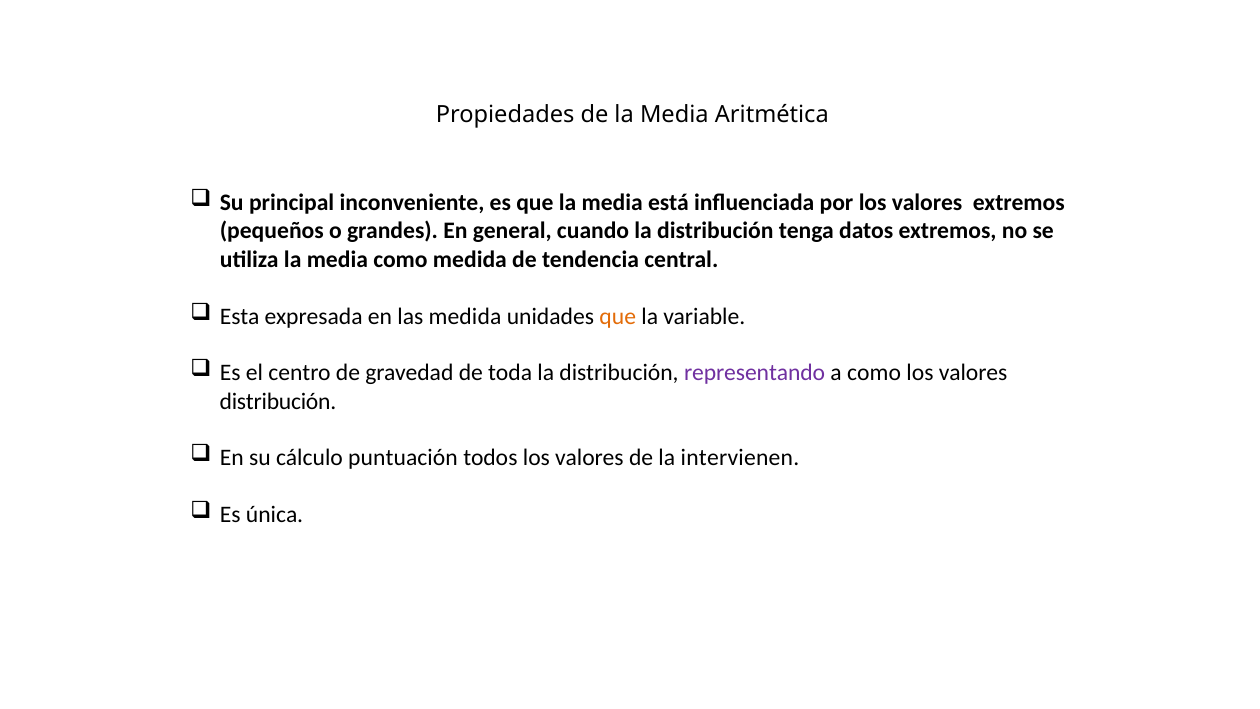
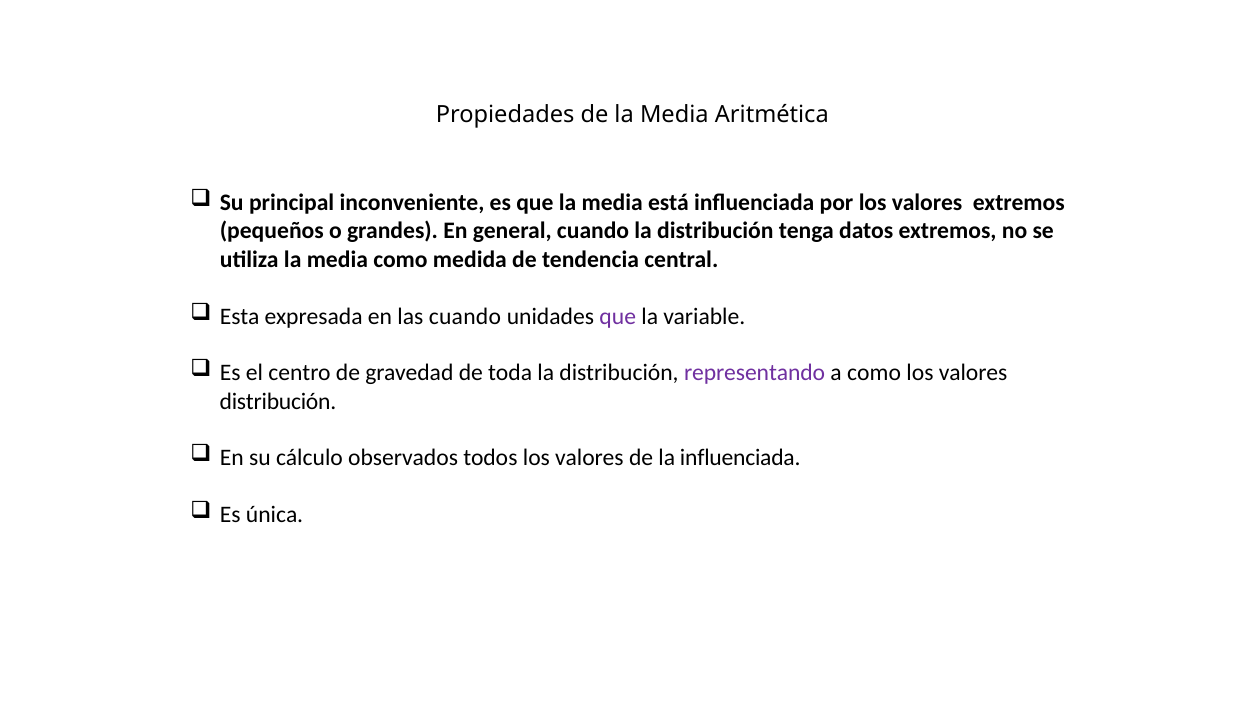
las medida: medida -> cuando
que at (618, 316) colour: orange -> purple
puntuación: puntuación -> observados
la intervienen: intervienen -> influenciada
